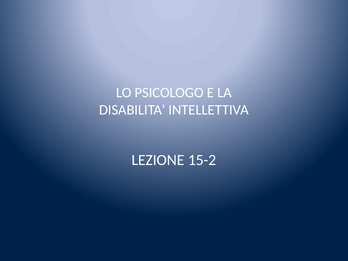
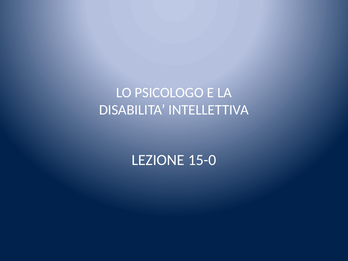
15-2: 15-2 -> 15-0
